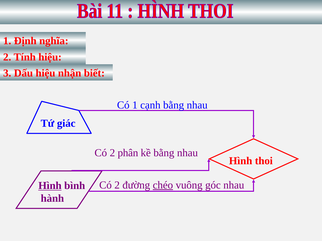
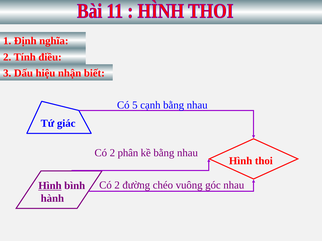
Tính hiệu: hiệu -> điều
Có 1: 1 -> 5
chéo underline: present -> none
